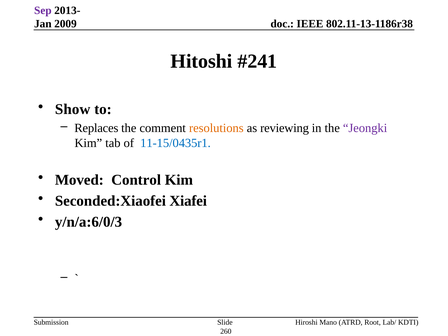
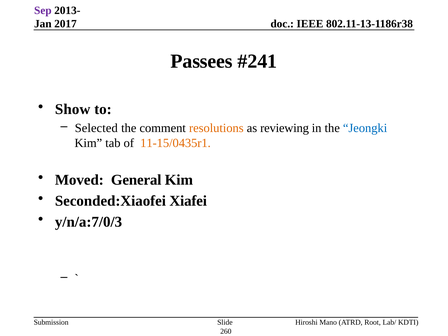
2009: 2009 -> 2017
Hitoshi: Hitoshi -> Passees
Replaces: Replaces -> Selected
Jeongki colour: purple -> blue
11-15/0435r1 colour: blue -> orange
Control: Control -> General
y/n/a:6/0/3: y/n/a:6/0/3 -> y/n/a:7/0/3
